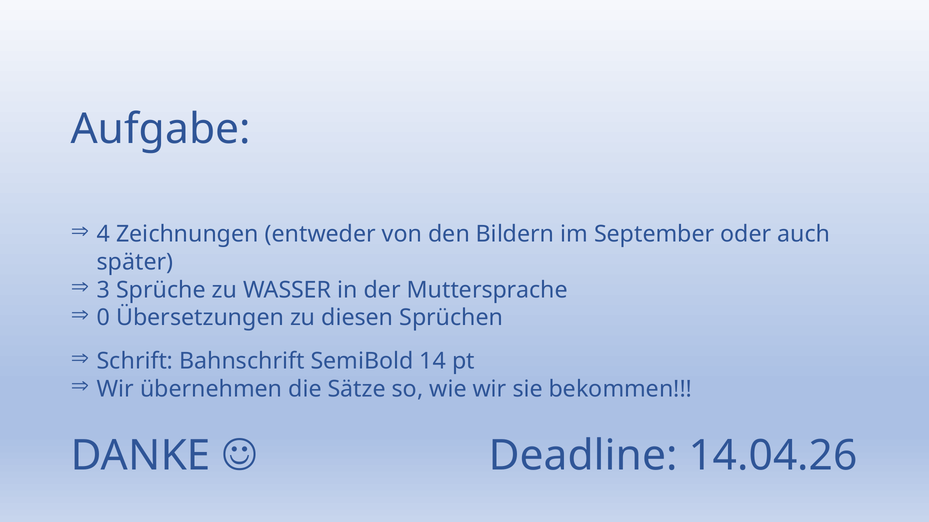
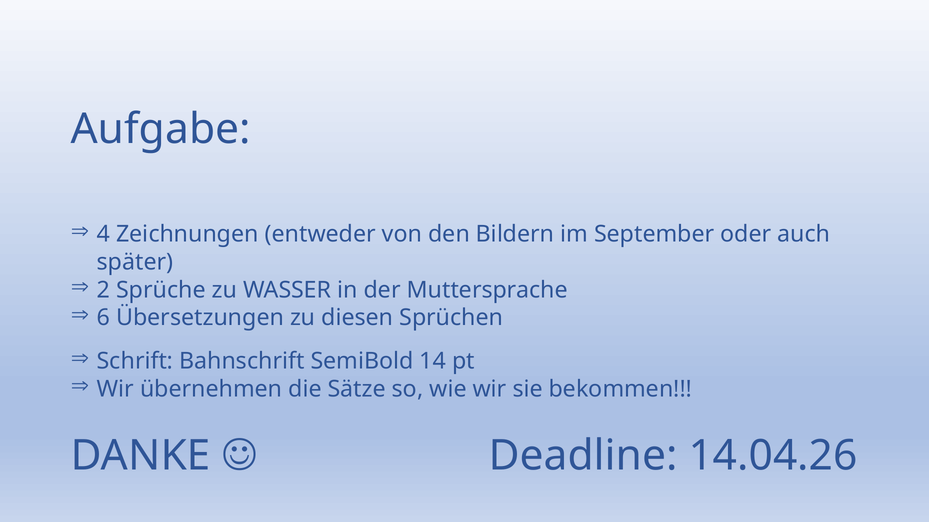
3: 3 -> 2
0: 0 -> 6
